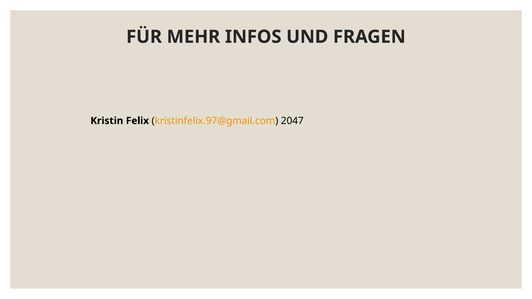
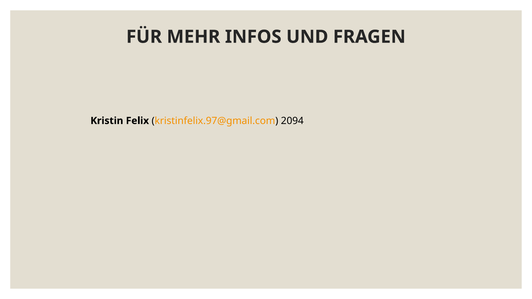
2047: 2047 -> 2094
